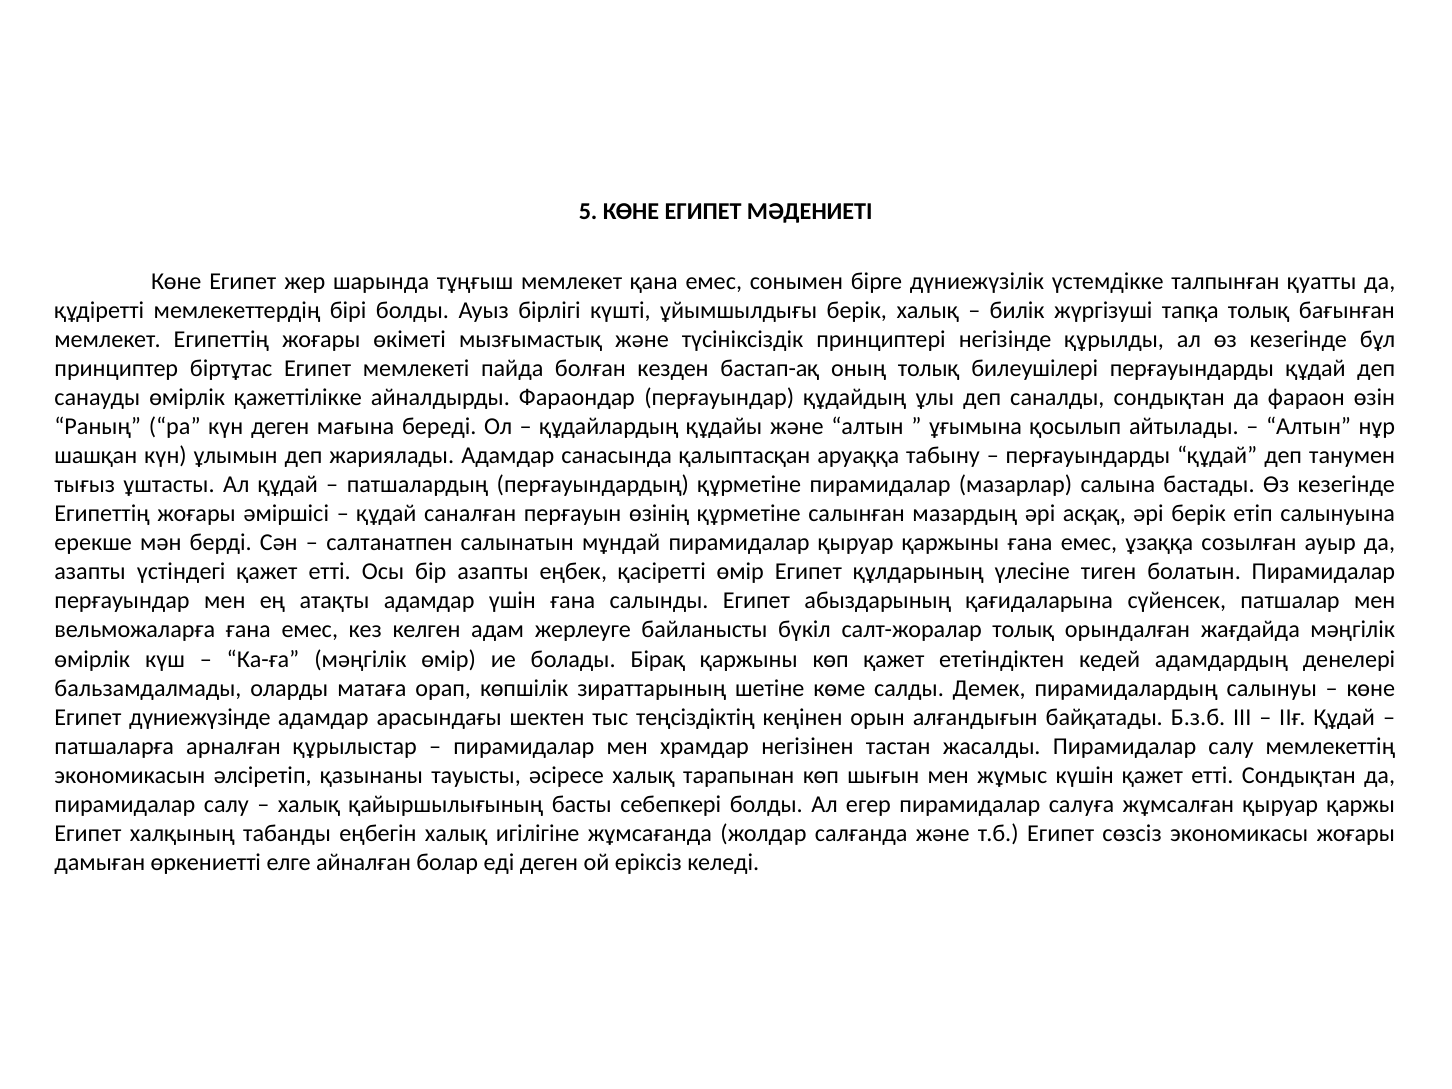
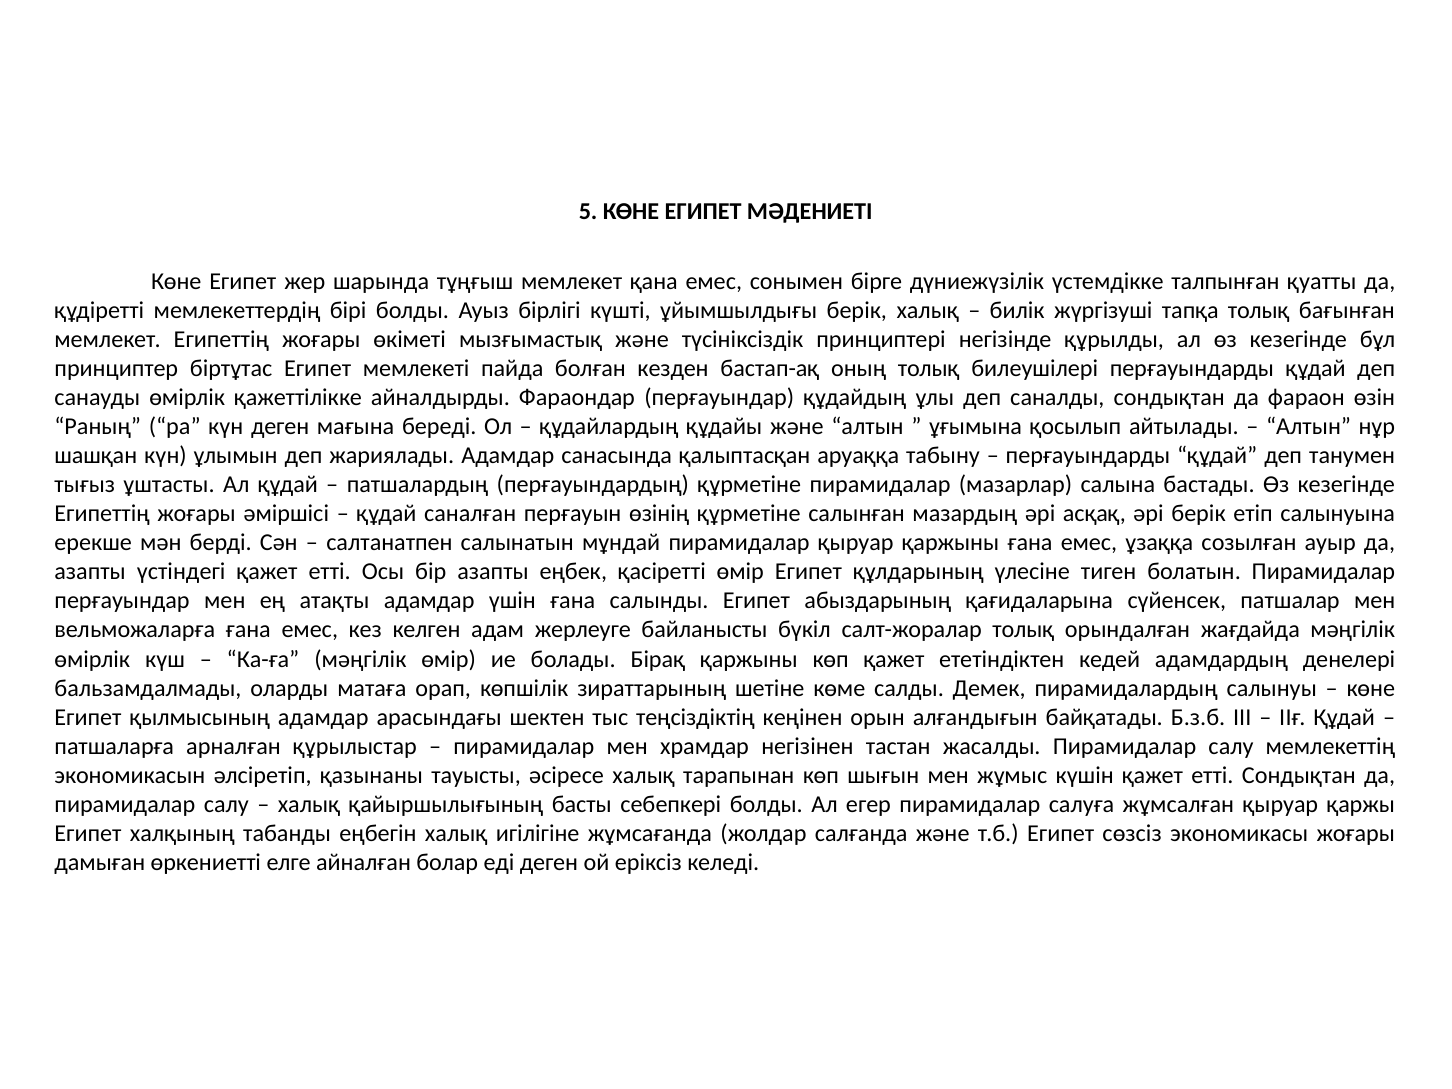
дүниежүзінде: дүниежүзінде -> қылмысының
